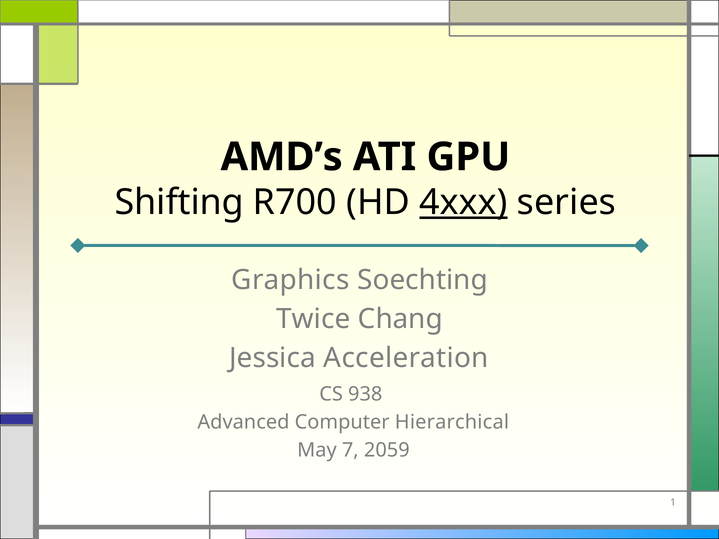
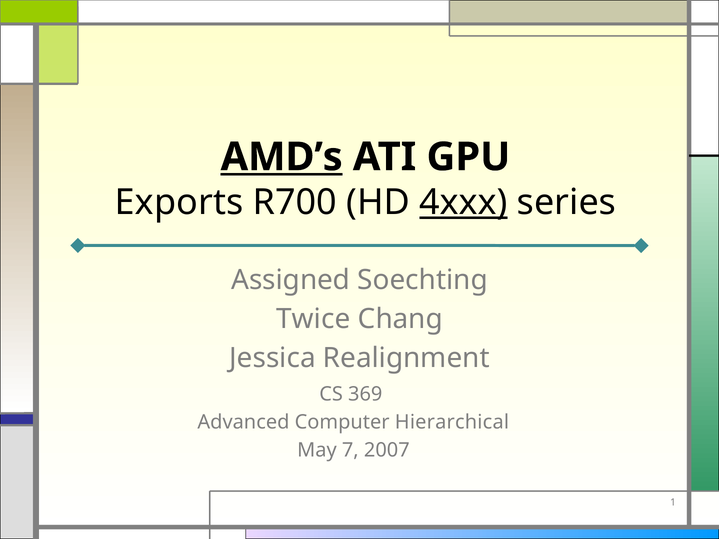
AMD’s underline: none -> present
Shifting: Shifting -> Exports
Graphics: Graphics -> Assigned
Acceleration: Acceleration -> Realignment
938: 938 -> 369
2059: 2059 -> 2007
